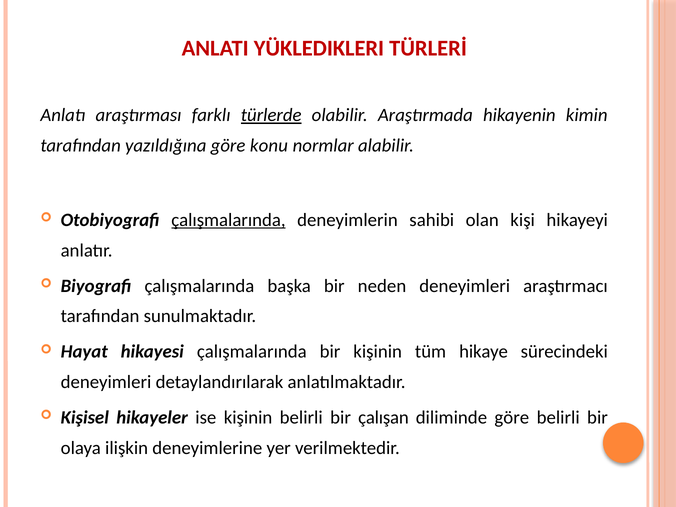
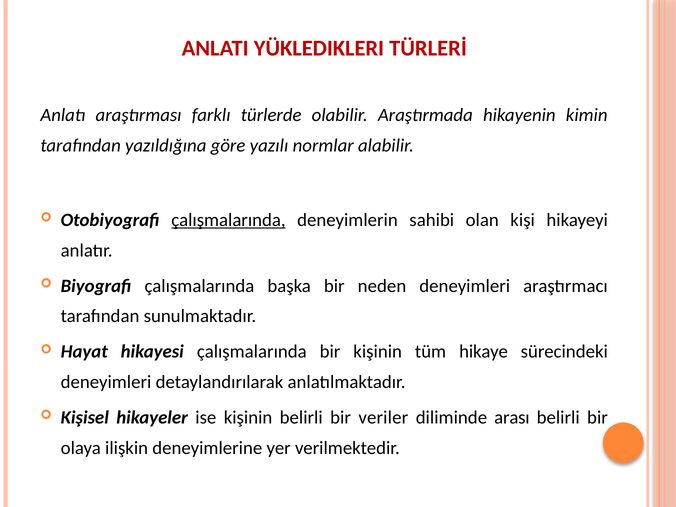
türlerde underline: present -> none
konu: konu -> yazılı
çalışan: çalışan -> veriler
diliminde göre: göre -> arası
